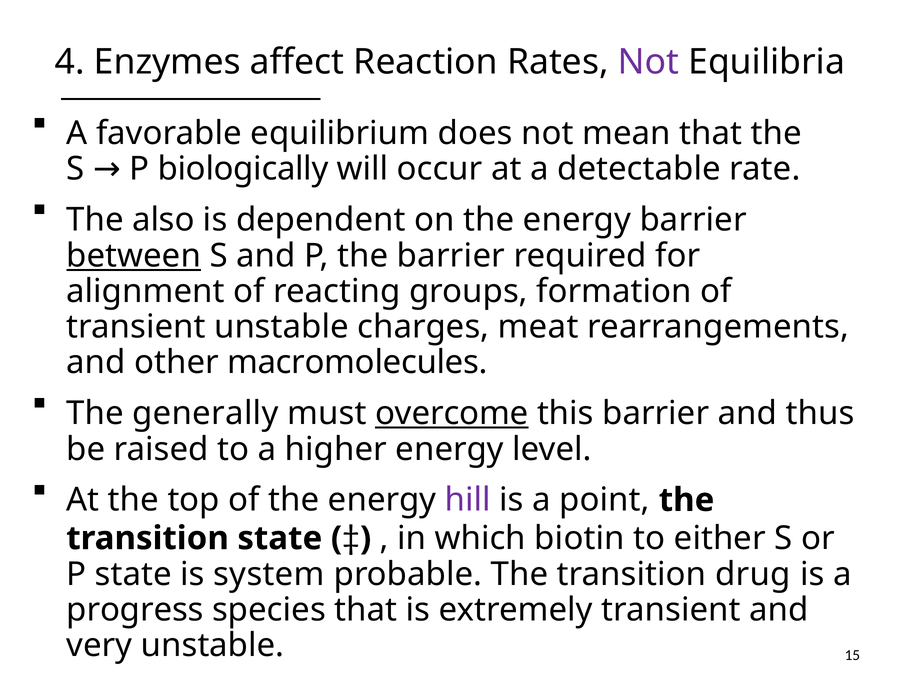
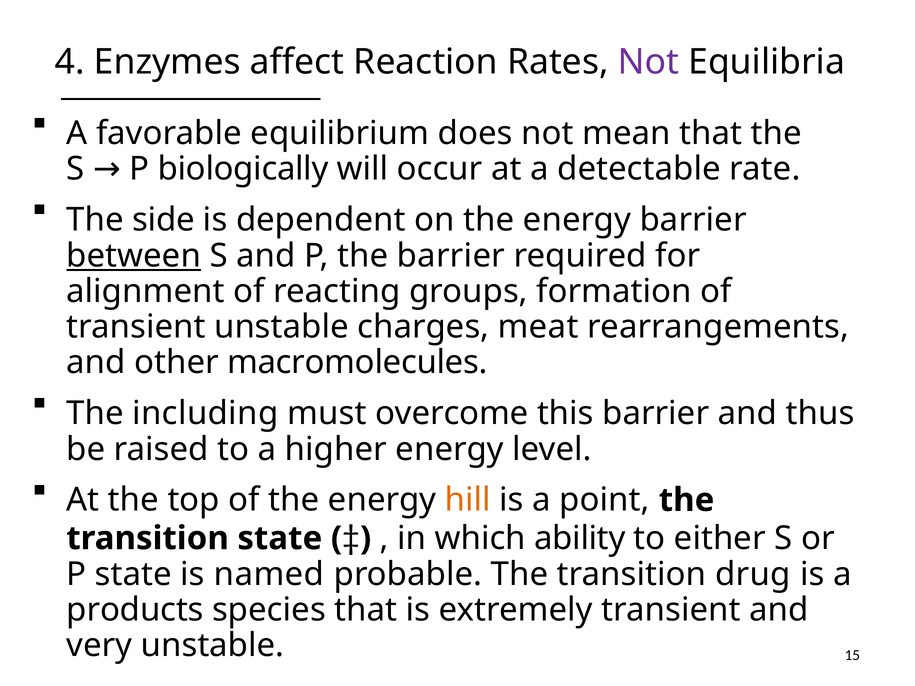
also: also -> side
generally: generally -> including
overcome underline: present -> none
hill colour: purple -> orange
biotin: biotin -> ability
system: system -> named
progress: progress -> products
